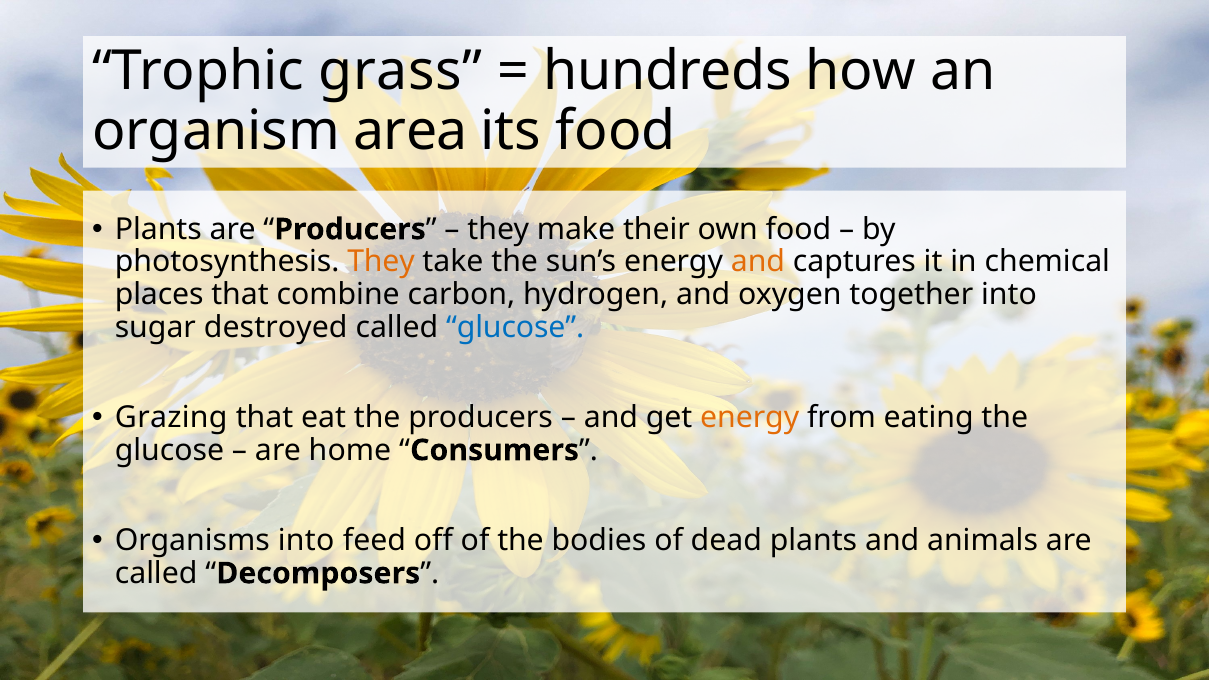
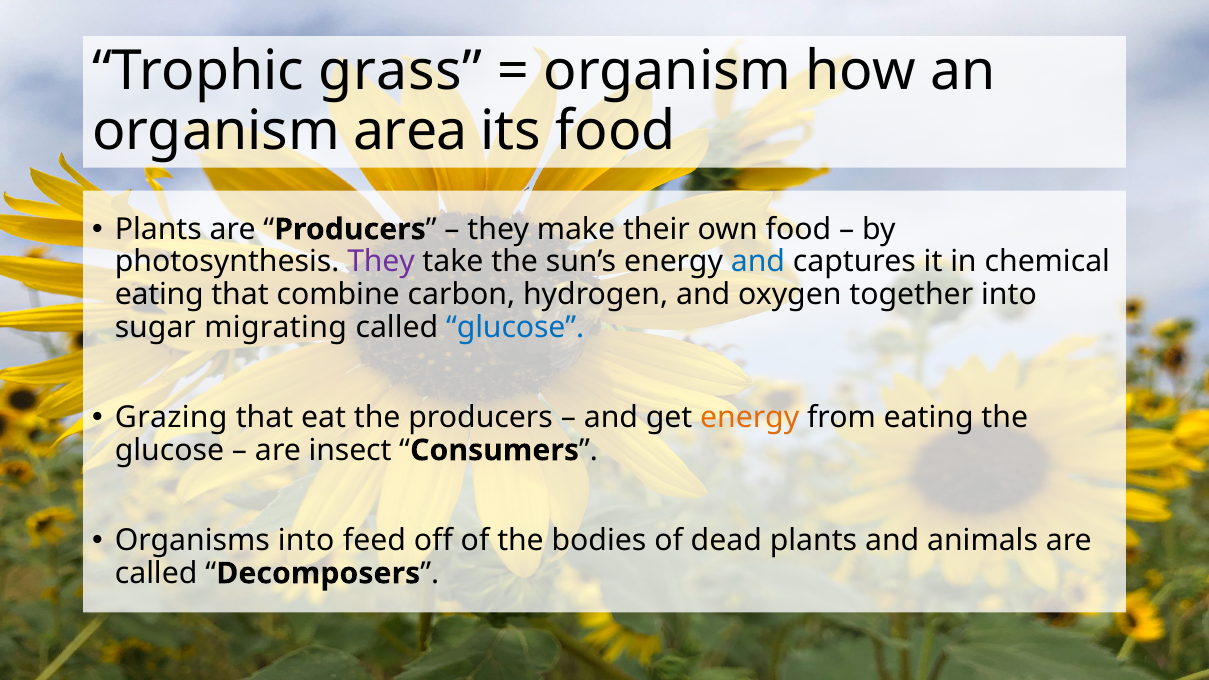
hundreds at (668, 72): hundreds -> organism
They at (381, 262) colour: orange -> purple
and at (758, 262) colour: orange -> blue
places at (159, 295): places -> eating
destroyed: destroyed -> migrating
home: home -> insect
